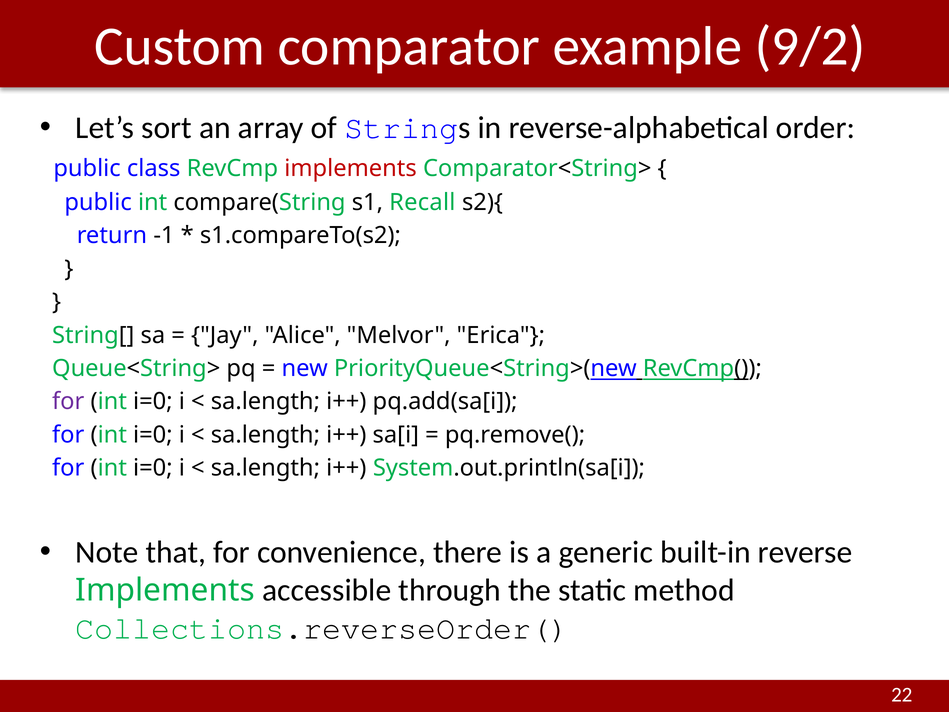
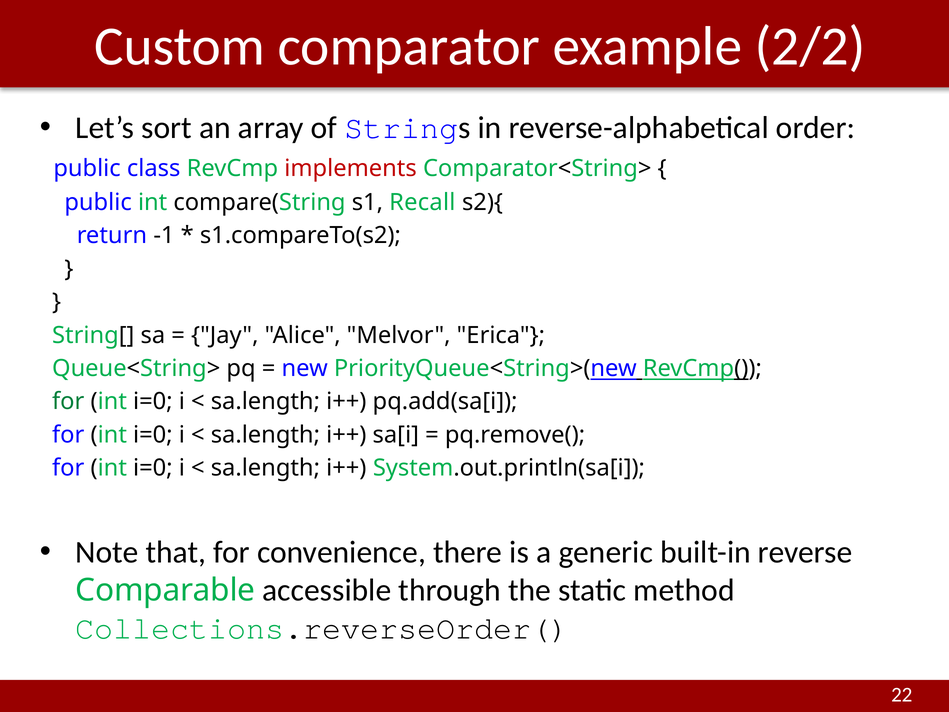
9/2: 9/2 -> 2/2
for at (68, 402) colour: purple -> green
Implements at (165, 590): Implements -> Comparable
